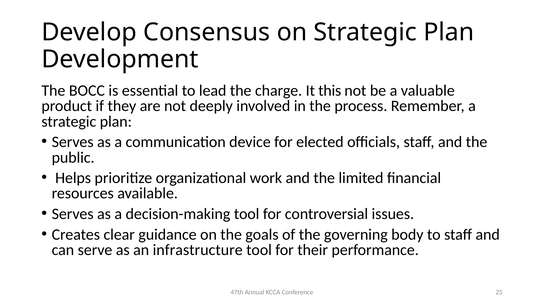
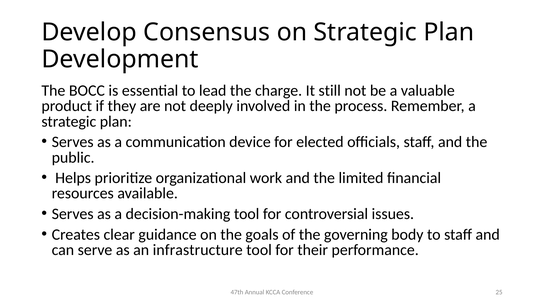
this: this -> still
